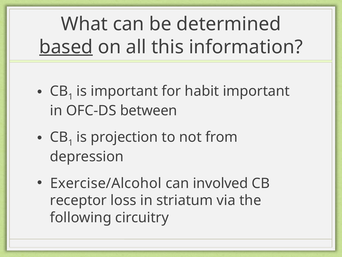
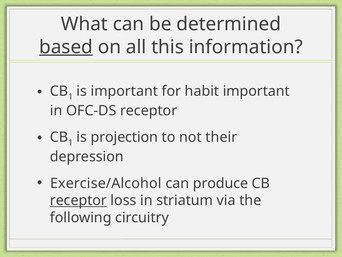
OFC-DS between: between -> receptor
from: from -> their
involved: involved -> produce
receptor at (78, 200) underline: none -> present
